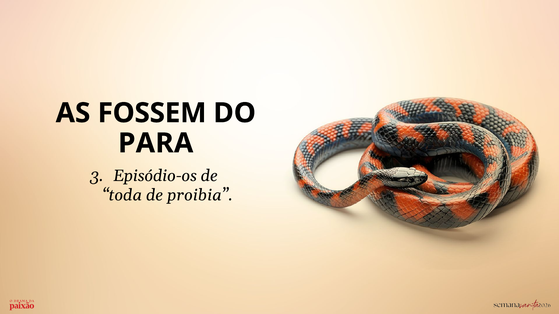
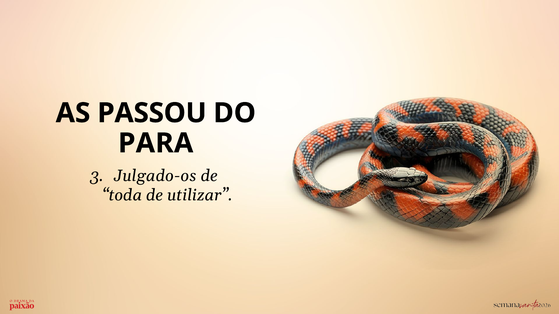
FOSSEM: FOSSEM -> PASSOU
Episódio-os: Episódio-os -> Julgado-os
proibia: proibia -> utilizar
